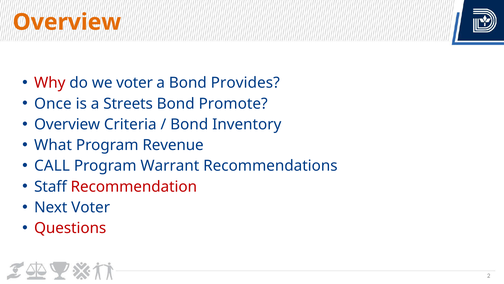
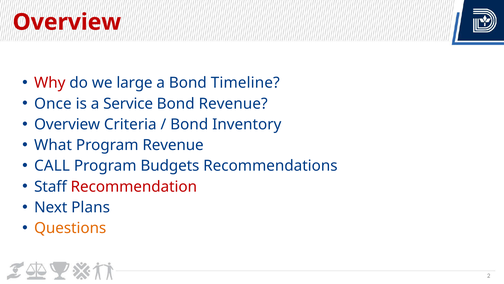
Overview at (67, 22) colour: orange -> red
we voter: voter -> large
Provides: Provides -> Timeline
Streets: Streets -> Service
Bond Promote: Promote -> Revenue
Warrant: Warrant -> Budgets
Next Voter: Voter -> Plans
Questions colour: red -> orange
